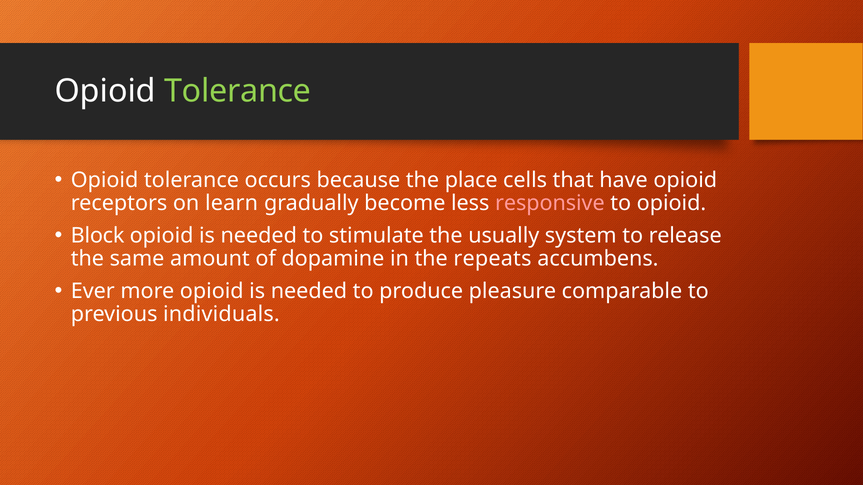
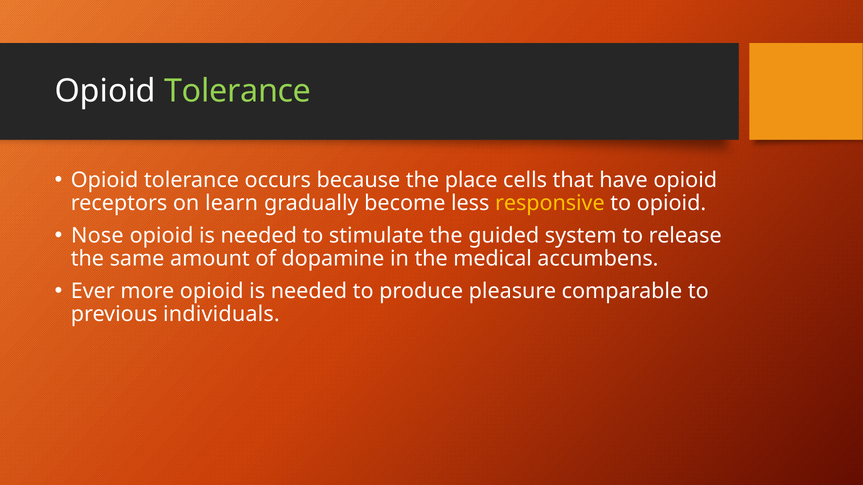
responsive colour: pink -> yellow
Block: Block -> Nose
usually: usually -> guided
repeats: repeats -> medical
